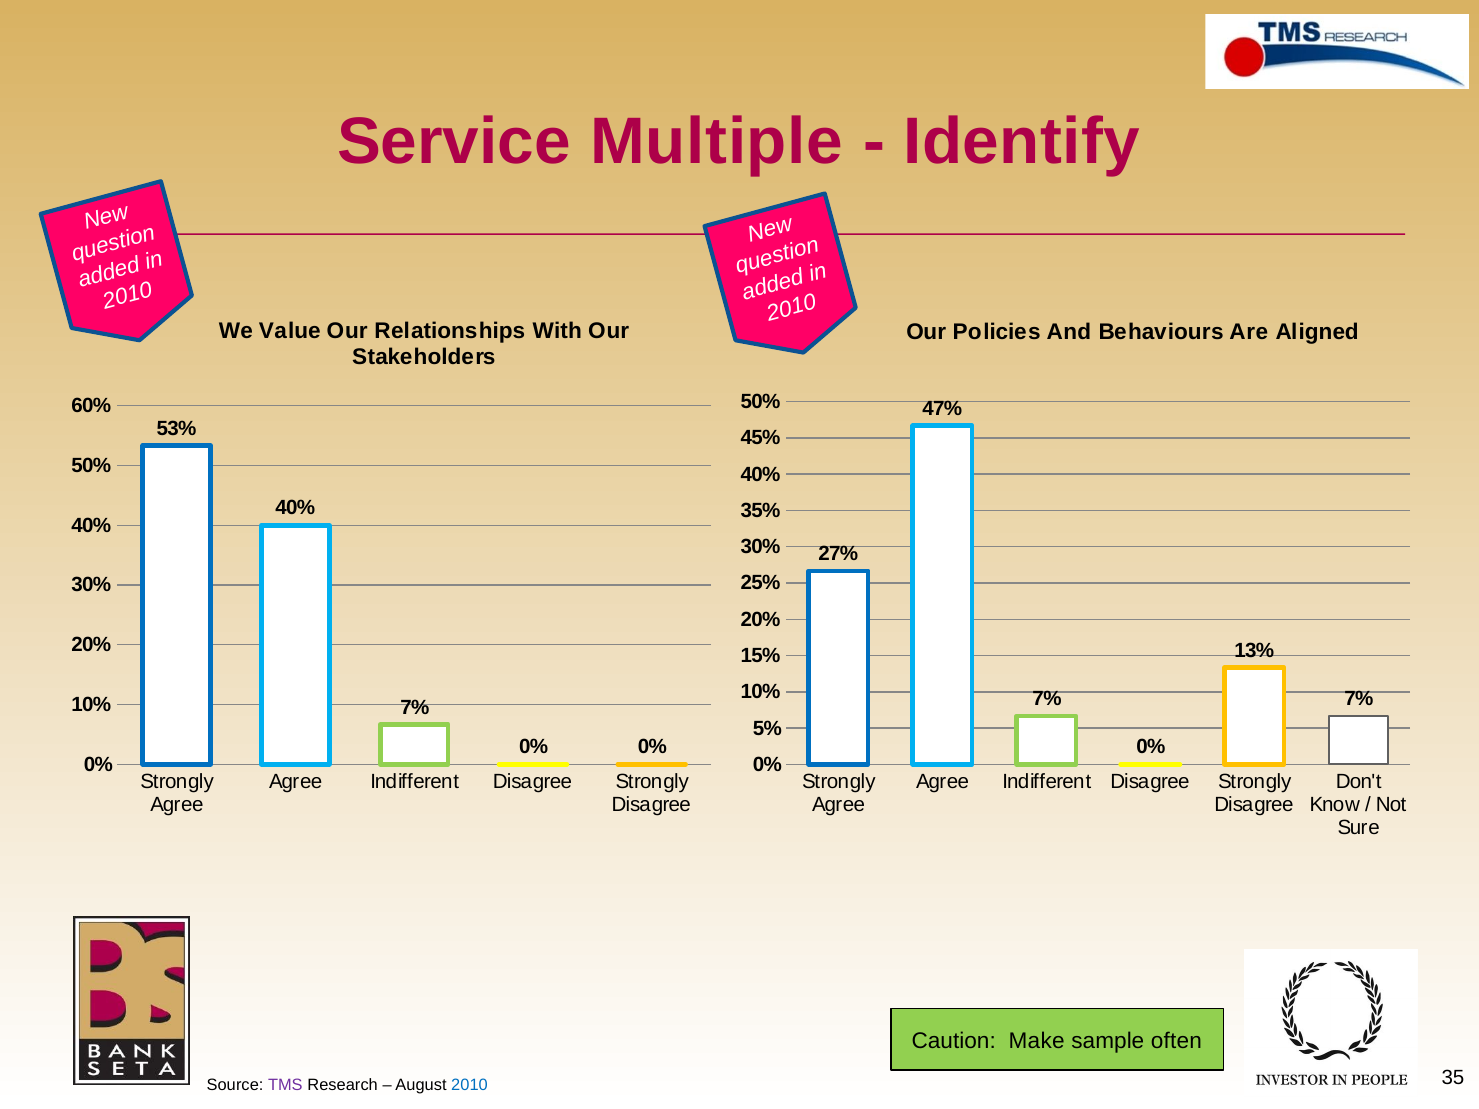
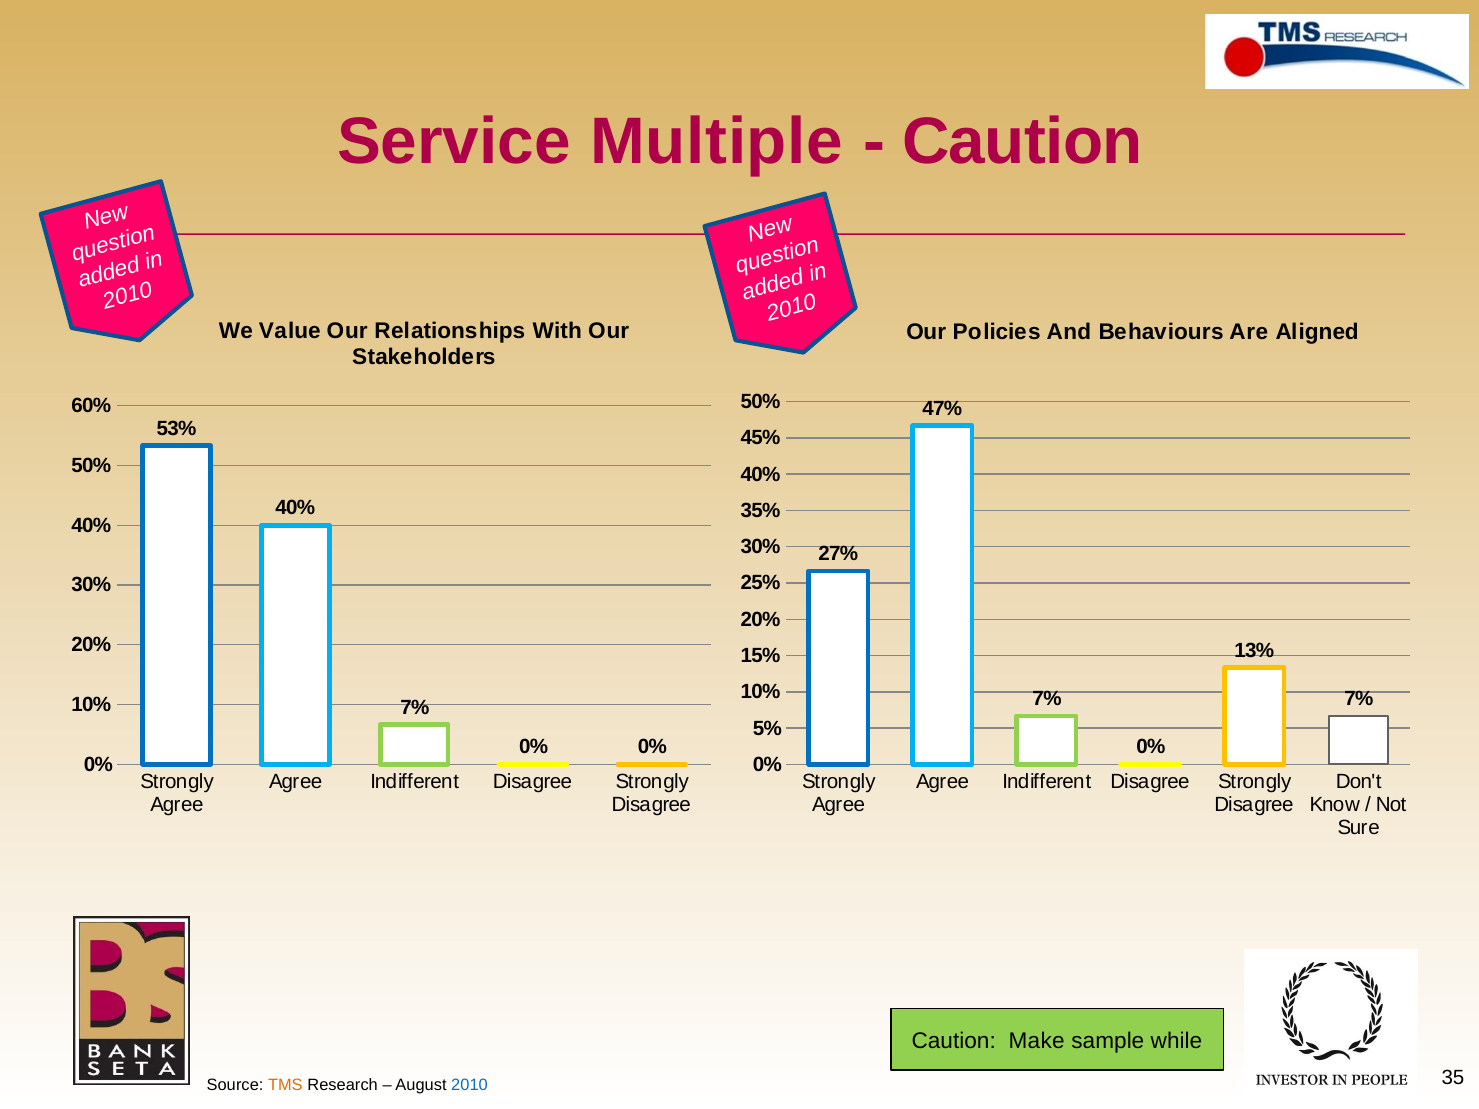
Identify at (1022, 141): Identify -> Caution
often: often -> while
TMS colour: purple -> orange
